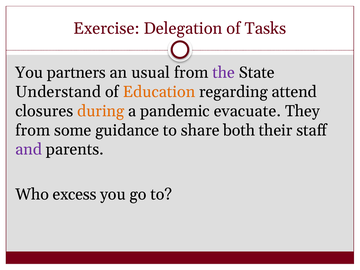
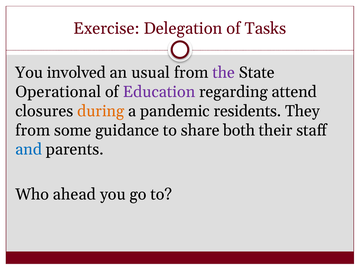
partners: partners -> involved
Understand: Understand -> Operational
Education colour: orange -> purple
evacuate: evacuate -> residents
and colour: purple -> blue
excess: excess -> ahead
